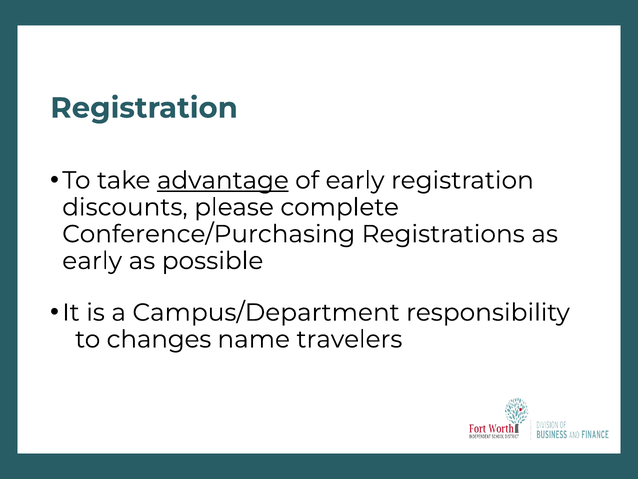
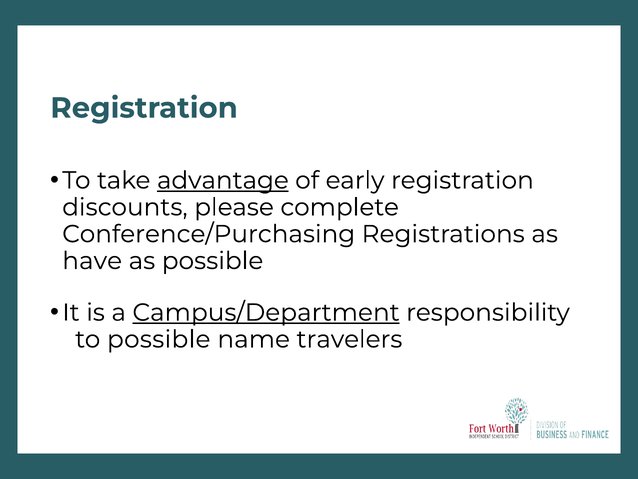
early at (92, 261): early -> have
Campus/Department underline: none -> present
to changes: changes -> possible
